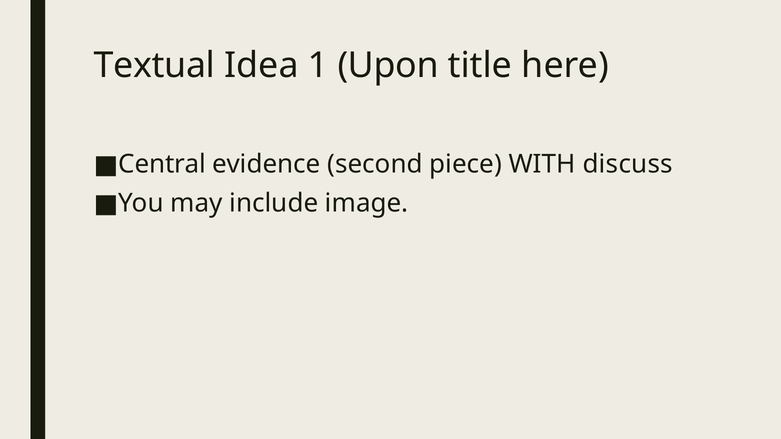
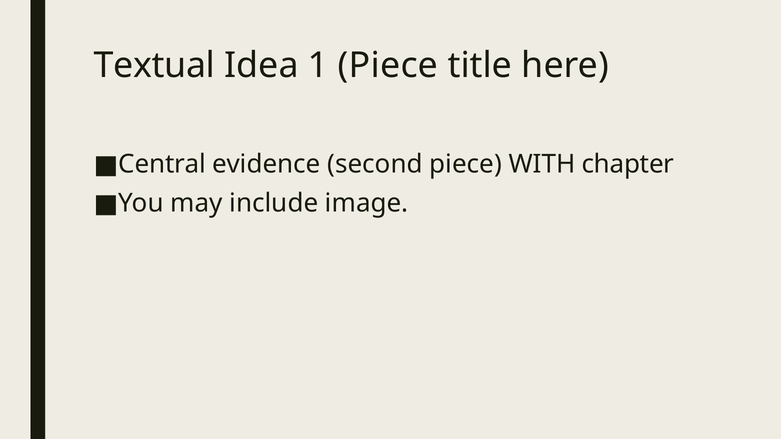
1 Upon: Upon -> Piece
discuss: discuss -> chapter
